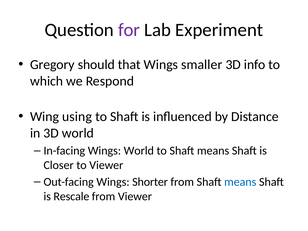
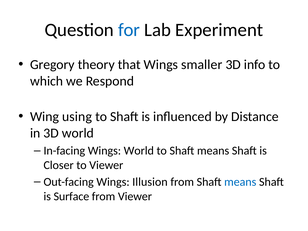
for colour: purple -> blue
should: should -> theory
Shorter: Shorter -> Illusion
Rescale: Rescale -> Surface
